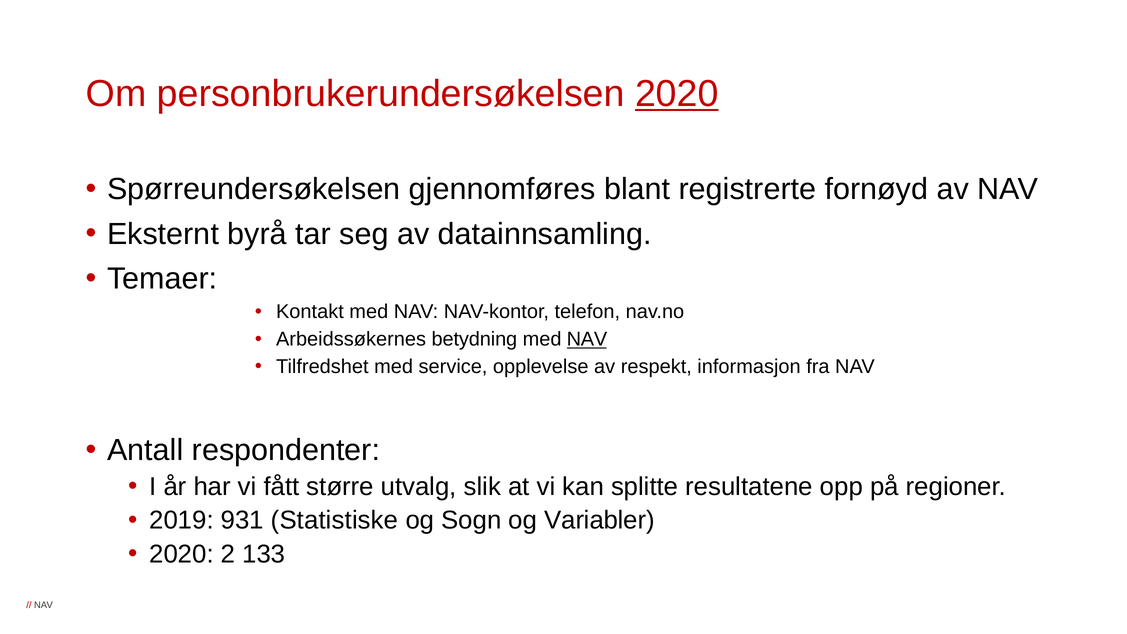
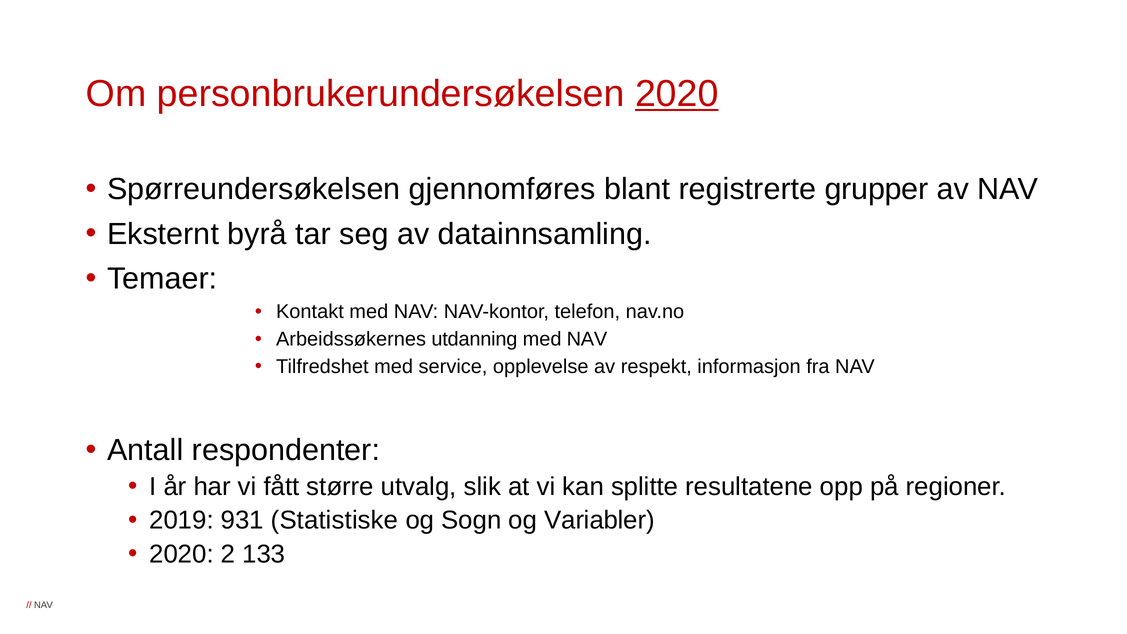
fornøyd: fornøyd -> grupper
betydning: betydning -> utdanning
NAV at (587, 339) underline: present -> none
